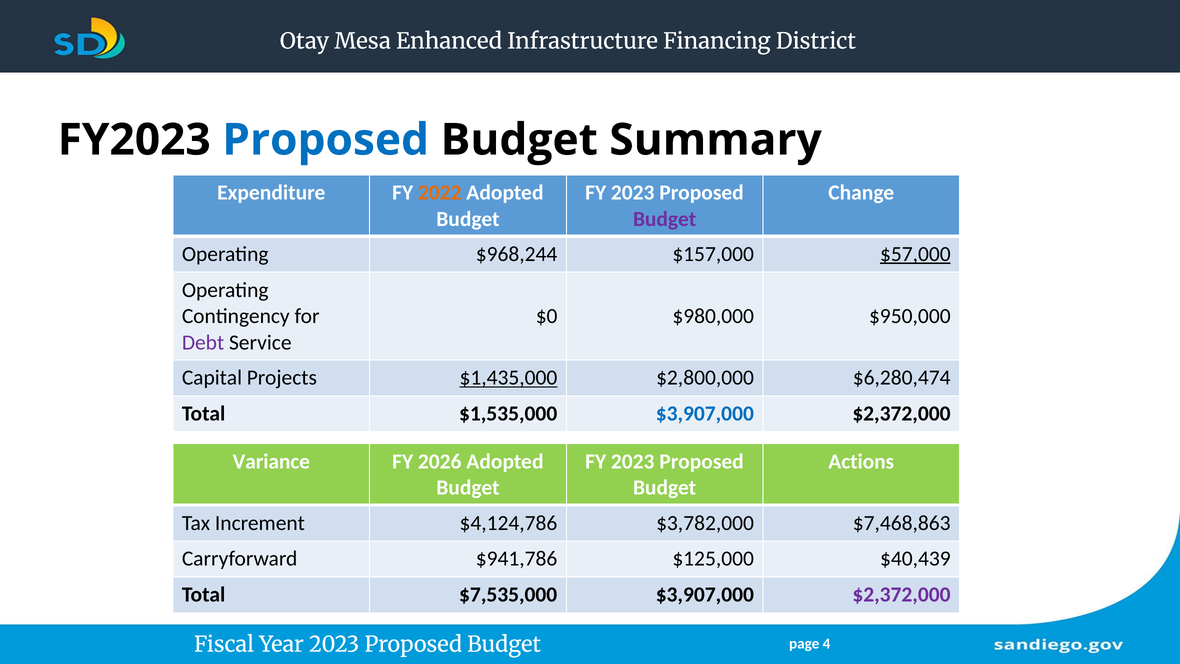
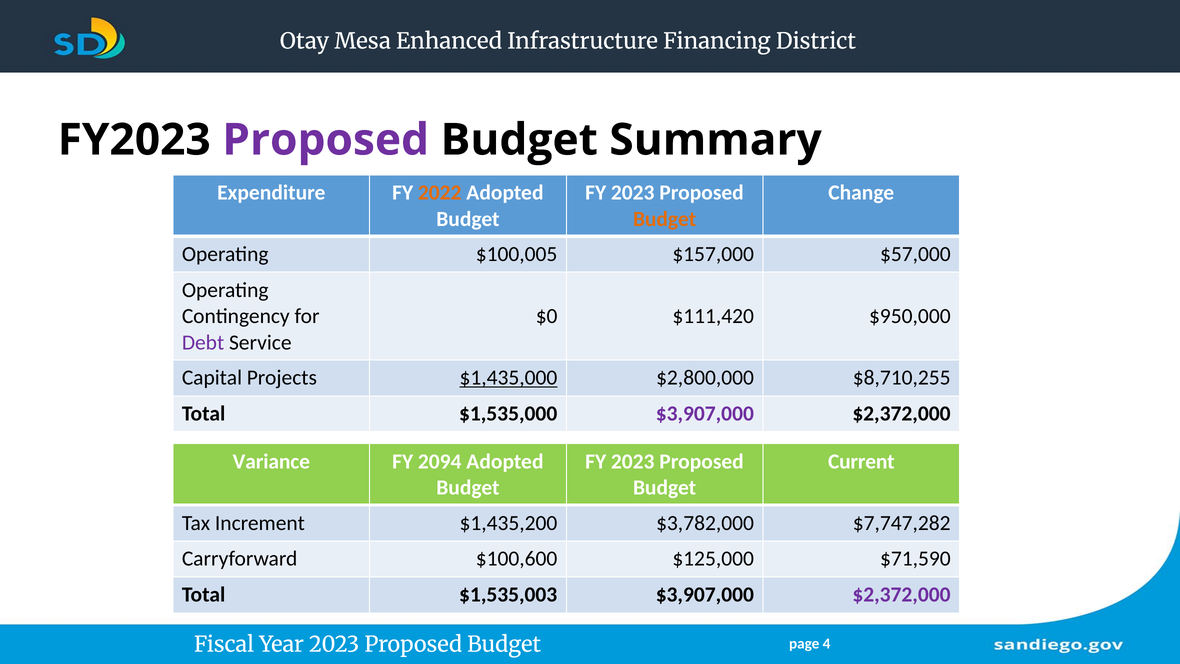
Proposed at (326, 140) colour: blue -> purple
Budget at (665, 219) colour: purple -> orange
$968,244: $968,244 -> $100,005
$57,000 underline: present -> none
$980,000: $980,000 -> $111,420
$6,280,474: $6,280,474 -> $8,710,255
$3,907,000 at (705, 414) colour: blue -> purple
2026: 2026 -> 2094
Actions: Actions -> Current
$4,124,786: $4,124,786 -> $1,435,200
$7,468,863: $7,468,863 -> $7,747,282
$941,786: $941,786 -> $100,600
$40,439: $40,439 -> $71,590
$7,535,000: $7,535,000 -> $1,535,003
